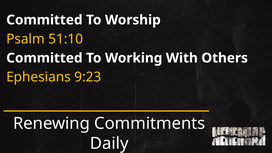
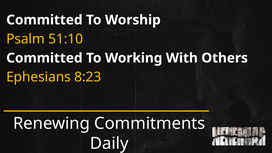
9:23: 9:23 -> 8:23
